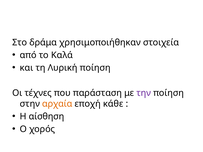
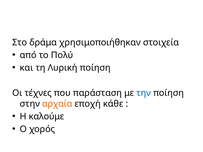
Καλά: Καλά -> Πολύ
την colour: purple -> blue
αίσθηση: αίσθηση -> καλούμε
